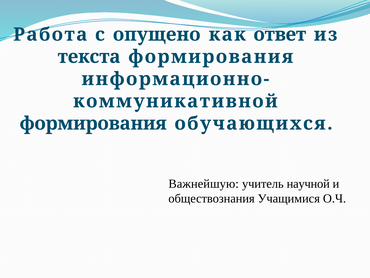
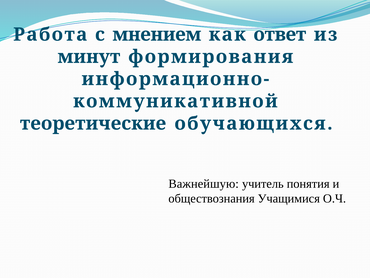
опущено: опущено -> мнением
текста: текста -> минут
формирования at (93, 123): формирования -> теоретические
научной: научной -> понятия
